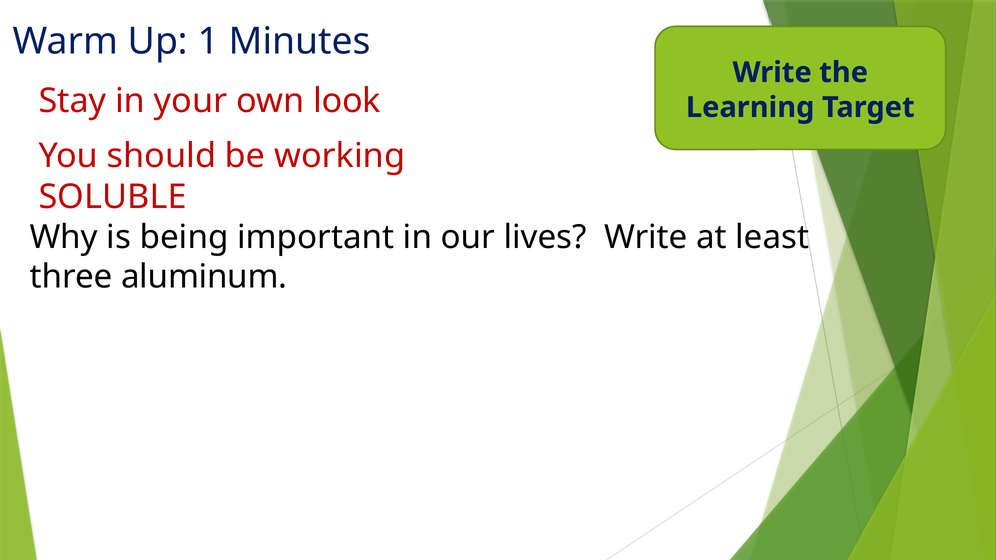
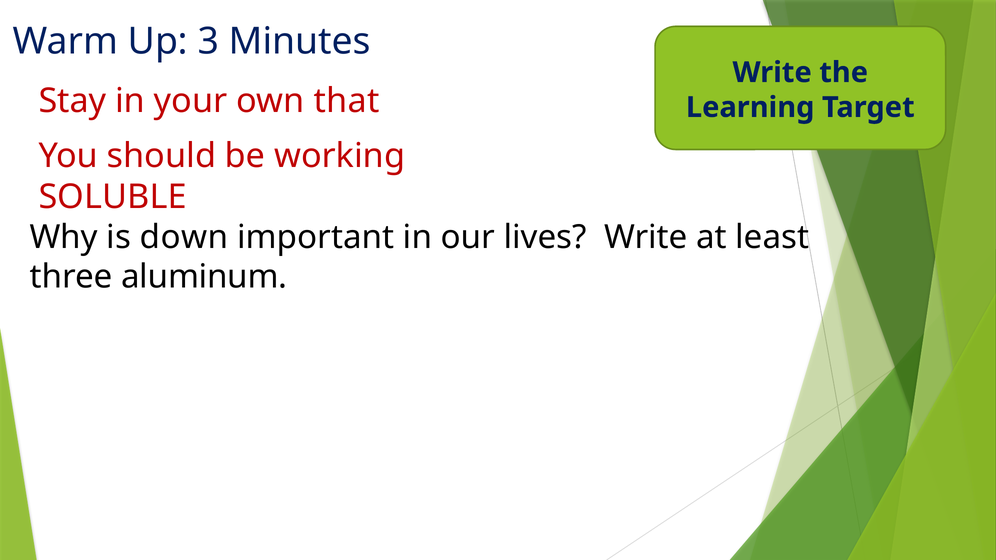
1: 1 -> 3
look: look -> that
being: being -> down
